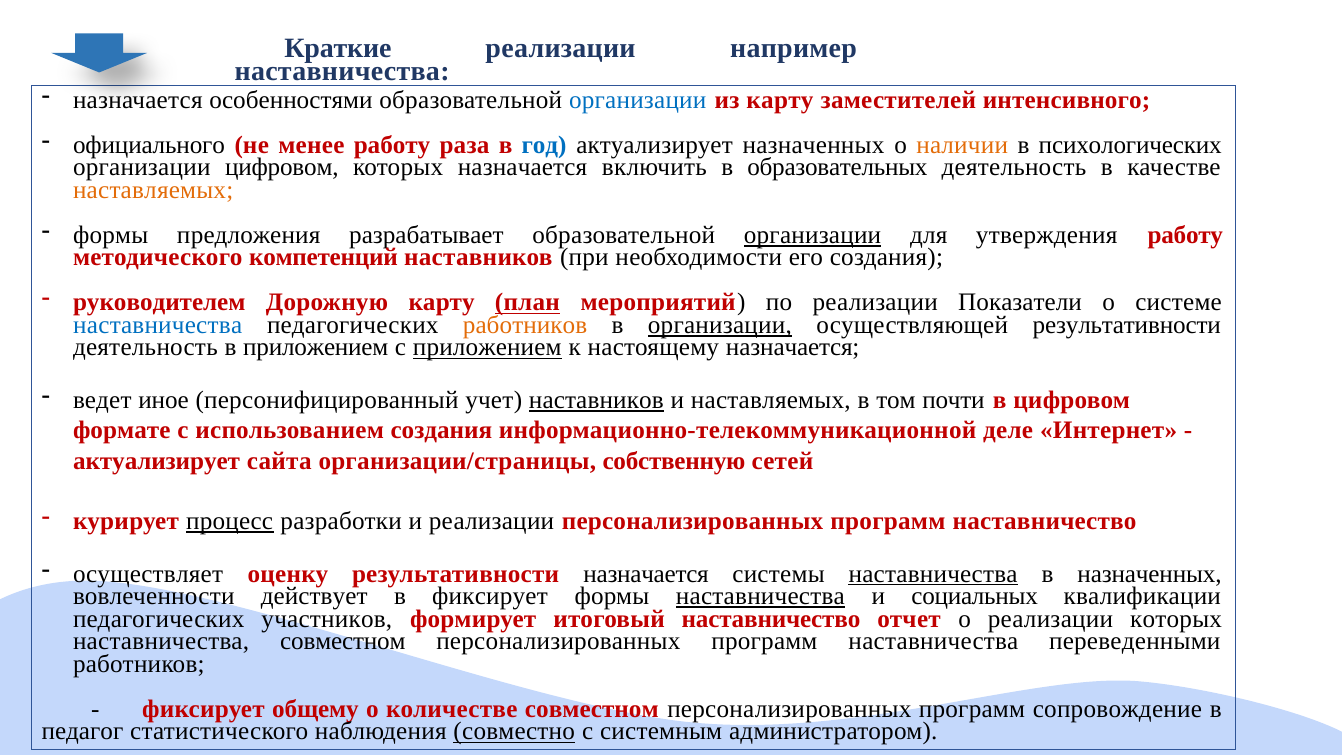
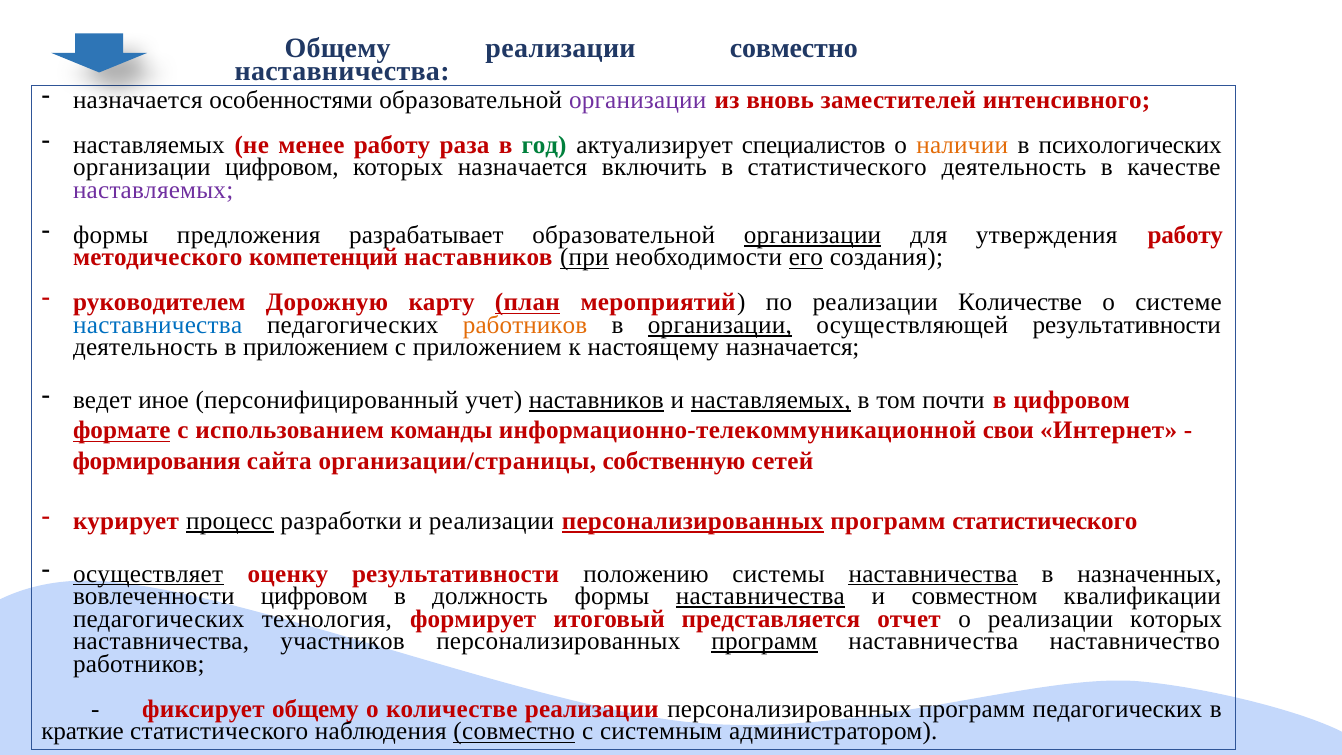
Краткие at (338, 48): Краткие -> Общему
реализации например: например -> совместно
организации at (638, 100) colour: blue -> purple
из карту: карту -> вновь
официального at (149, 145): официального -> наставляемых
год colour: blue -> green
актуализирует назначенных: назначенных -> специалистов
в образовательных: образовательных -> статистического
наставляемых at (153, 190) colour: orange -> purple
при underline: none -> present
его underline: none -> present
реализации Показатели: Показатели -> Количестве
приложением at (487, 348) underline: present -> none
наставляемых at (771, 400) underline: none -> present
формате underline: none -> present
использованием создания: создания -> команды
деле: деле -> свои
актуализирует at (157, 461): актуализирует -> формирования
персонализированных at (693, 521) underline: none -> present
программ наставничество: наставничество -> статистического
осуществляет underline: none -> present
результативности назначается: назначается -> положению
вовлеченности действует: действует -> цифровом
в фиксирует: фиксирует -> должность
социальных: социальных -> совместном
участников: участников -> технология
итоговый наставничество: наставничество -> представляется
наставничества совместном: совместном -> участников
программ at (764, 641) underline: none -> present
переведенными: переведенными -> наставничество
количестве совместном: совместном -> реализации
программ сопровождение: сопровождение -> педагогических
педагог: педагог -> краткие
